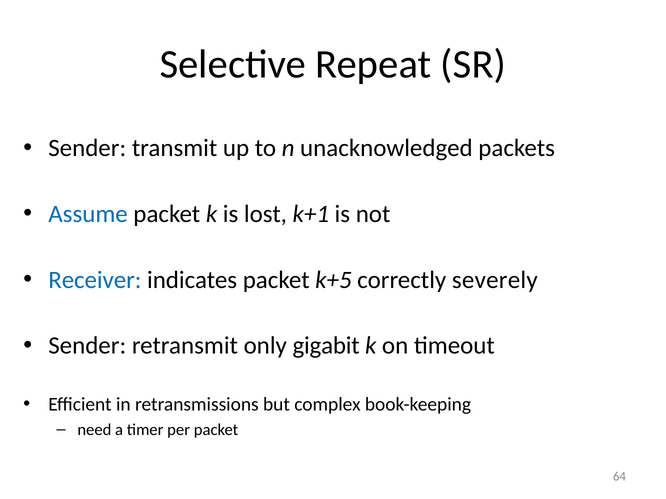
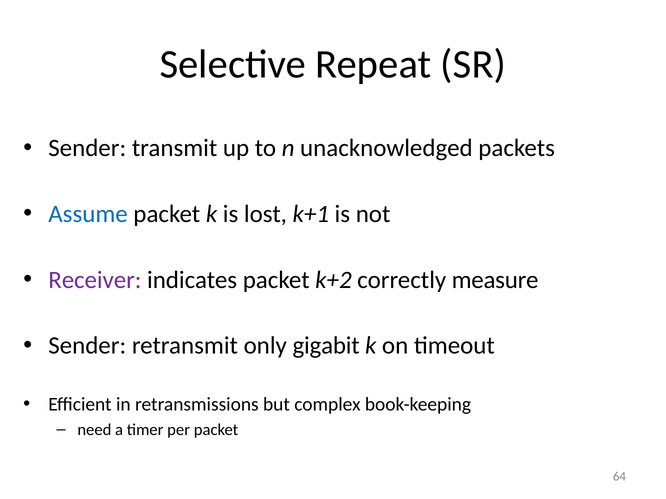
Receiver colour: blue -> purple
k+5: k+5 -> k+2
severely: severely -> measure
